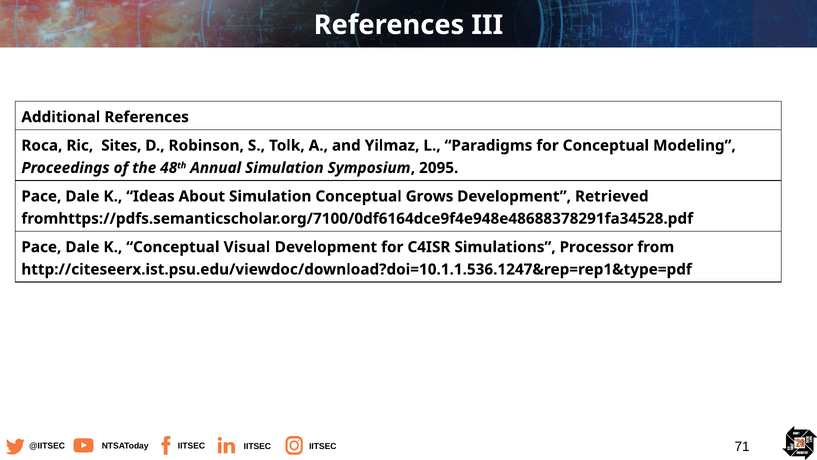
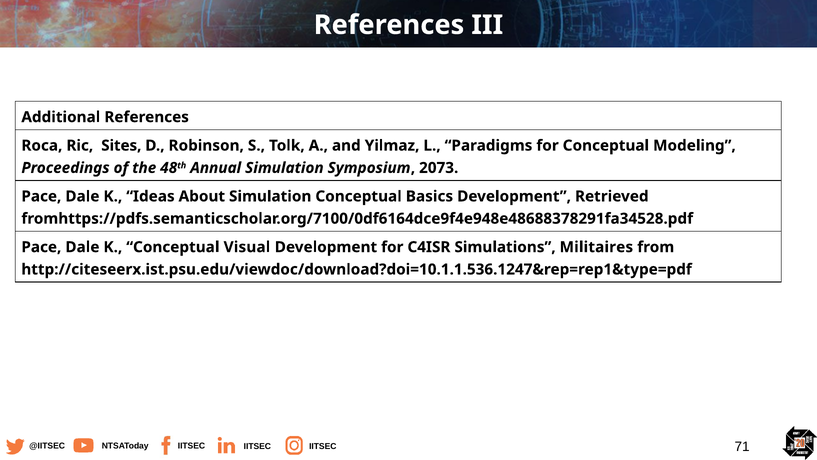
2095: 2095 -> 2073
Grows: Grows -> Basics
Processor: Processor -> Militaires
